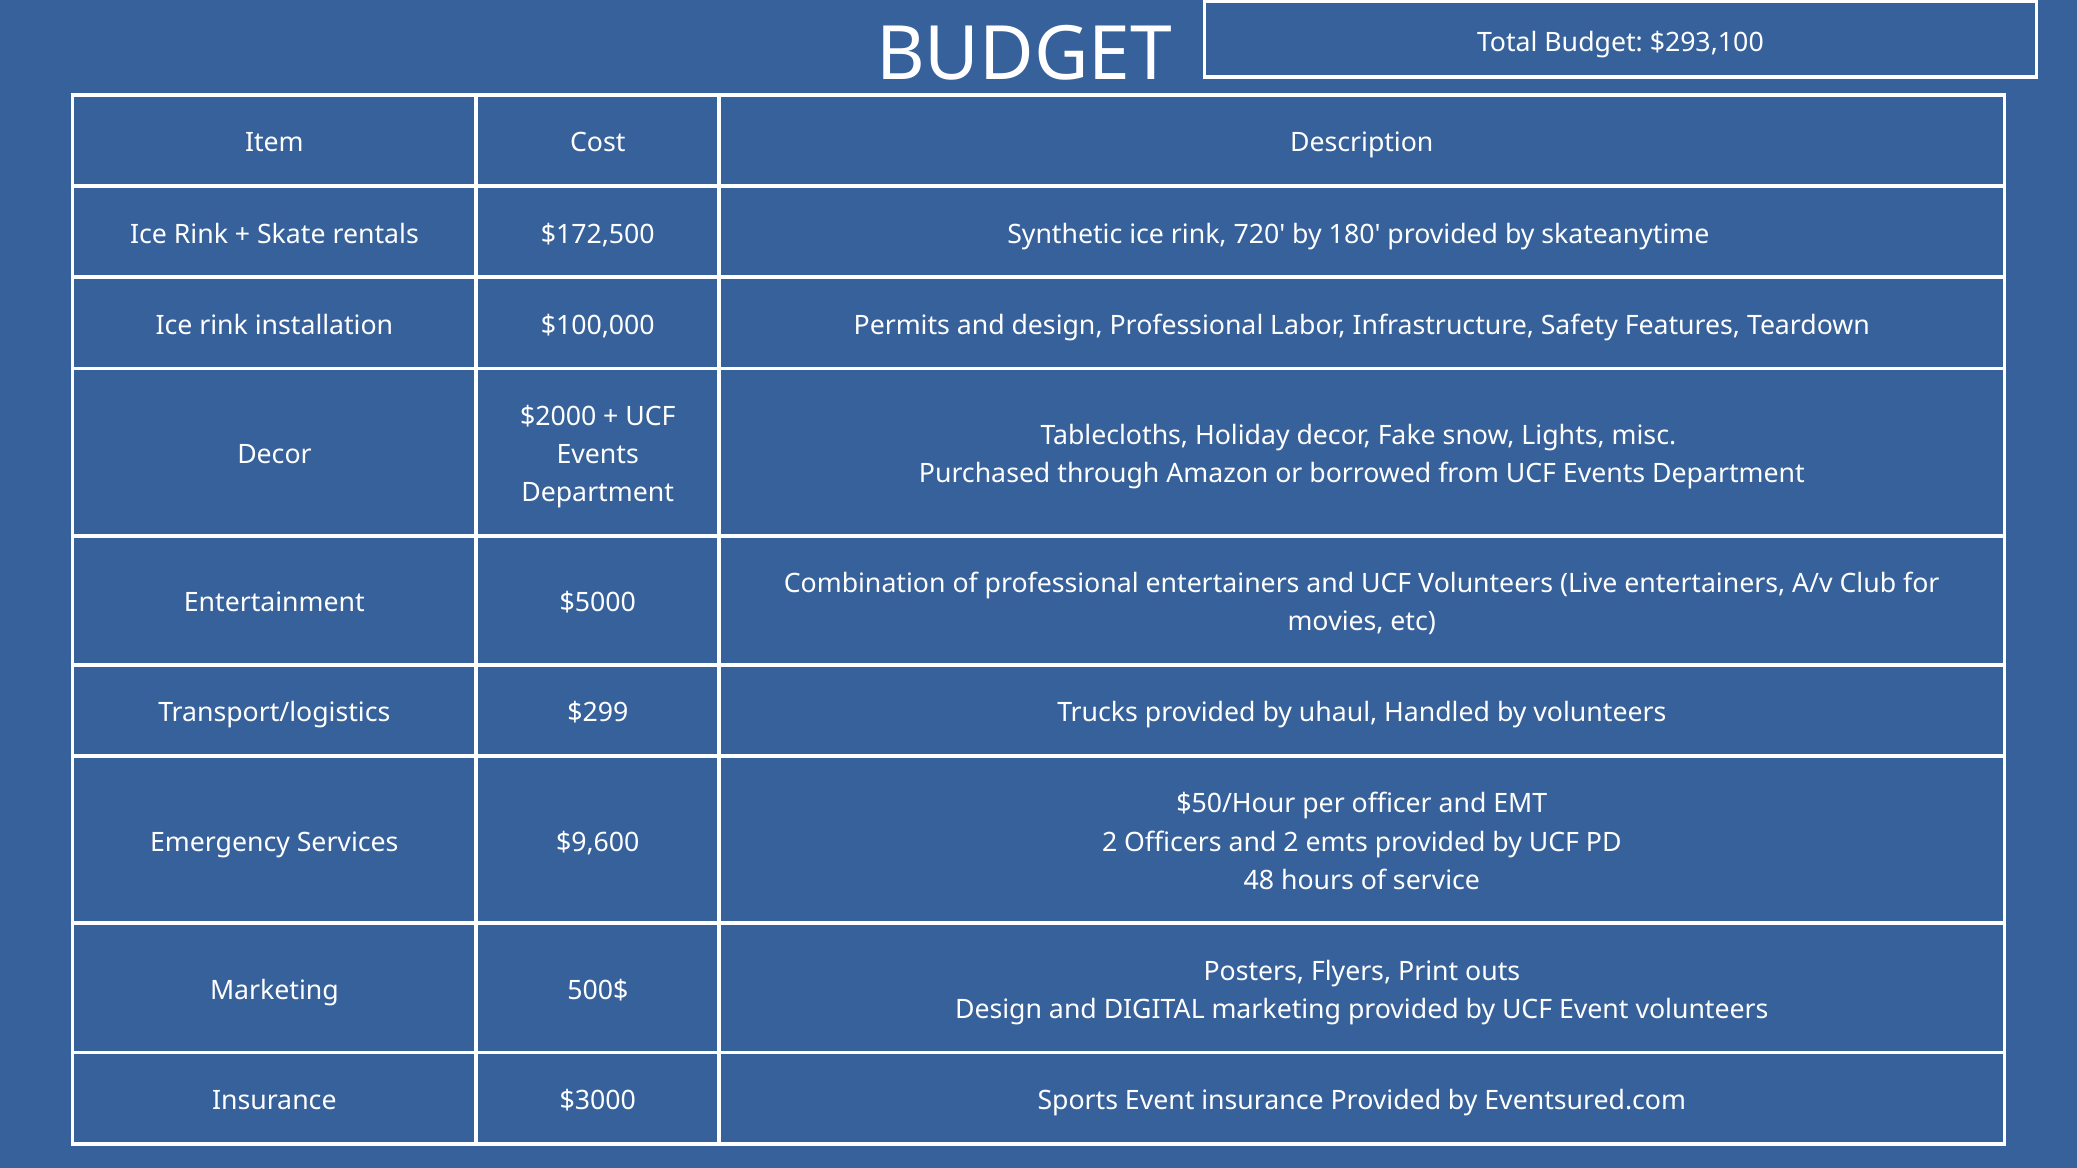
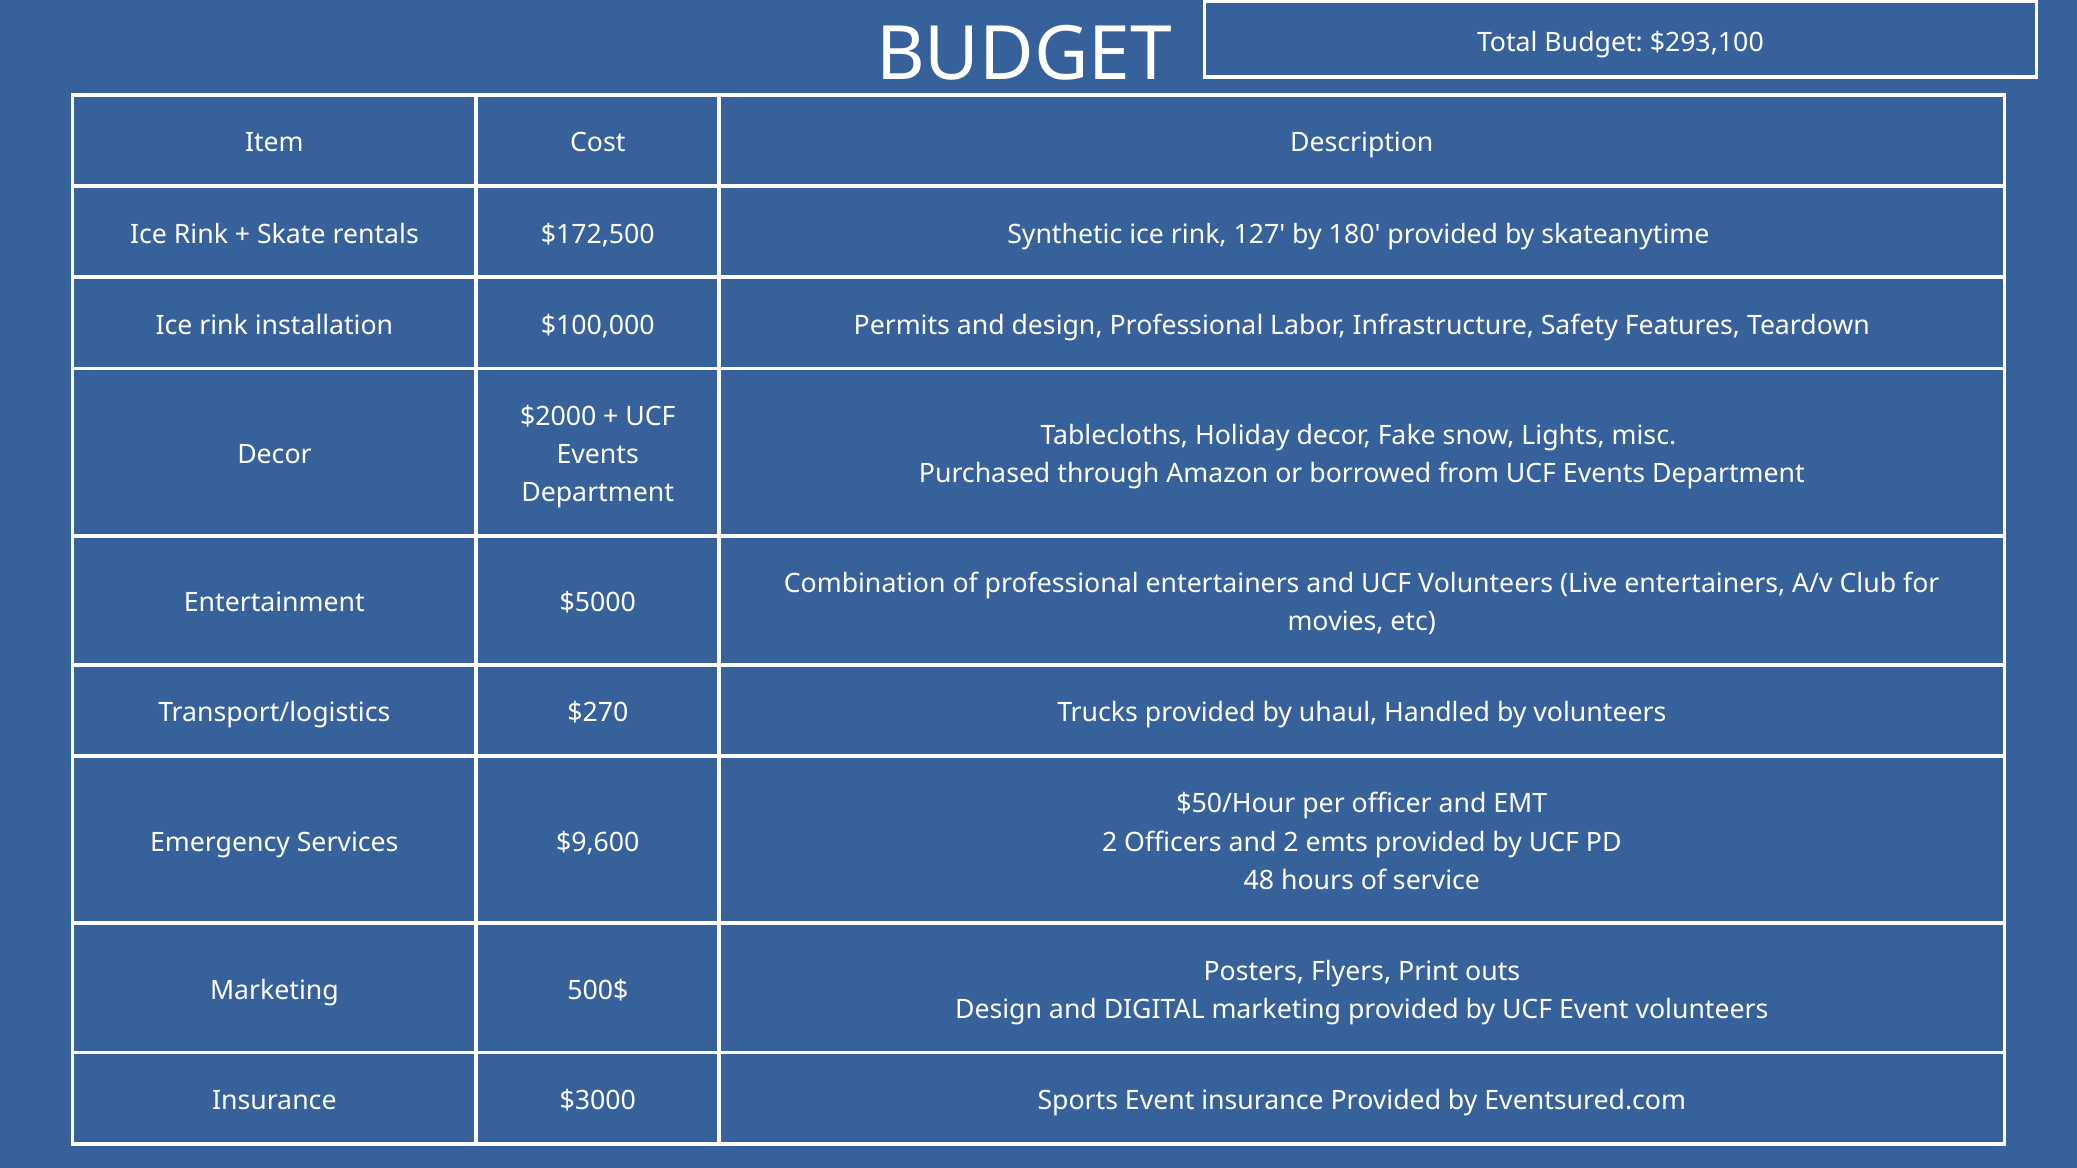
720: 720 -> 127
$299: $299 -> $270
